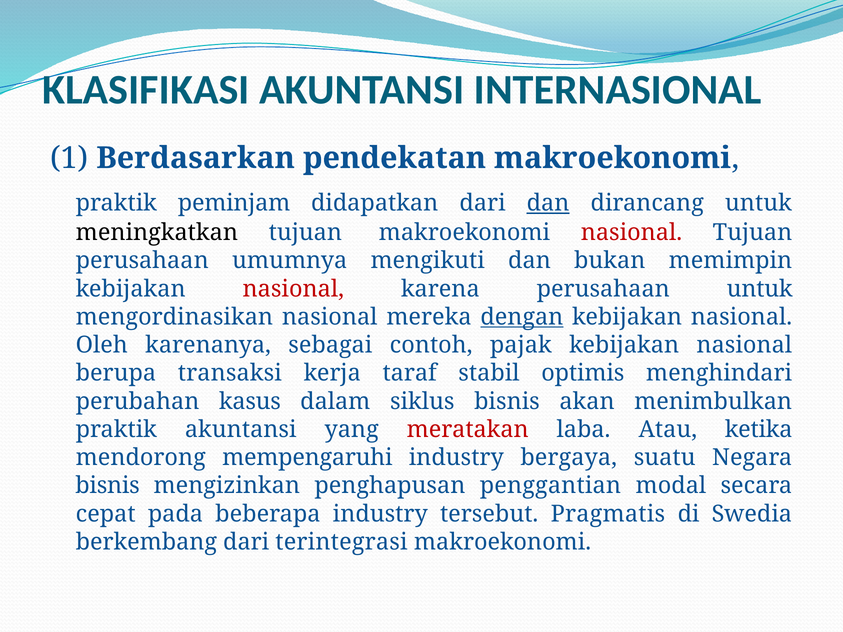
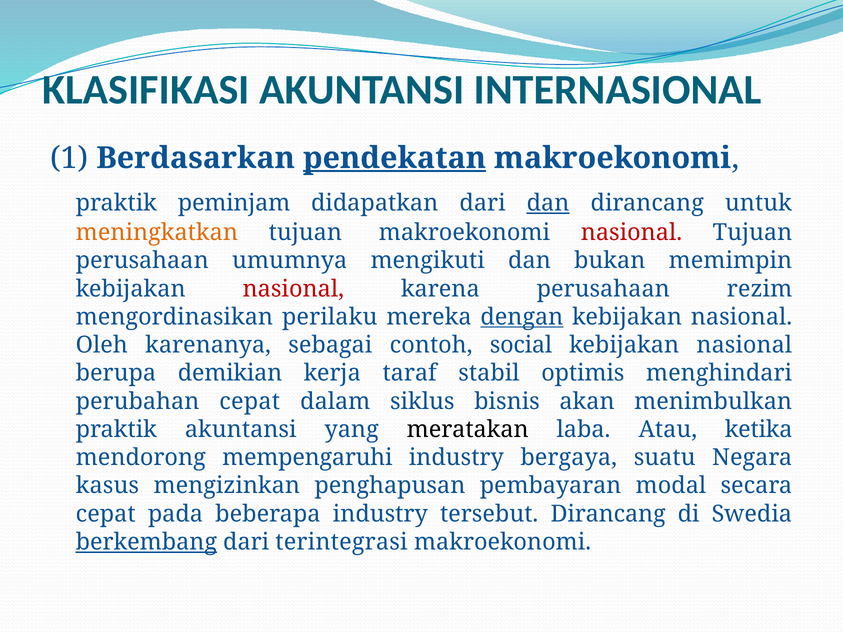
pendekatan underline: none -> present
meningkatkan colour: black -> orange
perusahaan untuk: untuk -> rezim
mengordinasikan nasional: nasional -> perilaku
pajak: pajak -> social
transaksi: transaksi -> demikian
perubahan kasus: kasus -> cepat
meratakan colour: red -> black
bisnis at (108, 486): bisnis -> kasus
penggantian: penggantian -> pembayaran
tersebut Pragmatis: Pragmatis -> Dirancang
berkembang underline: none -> present
